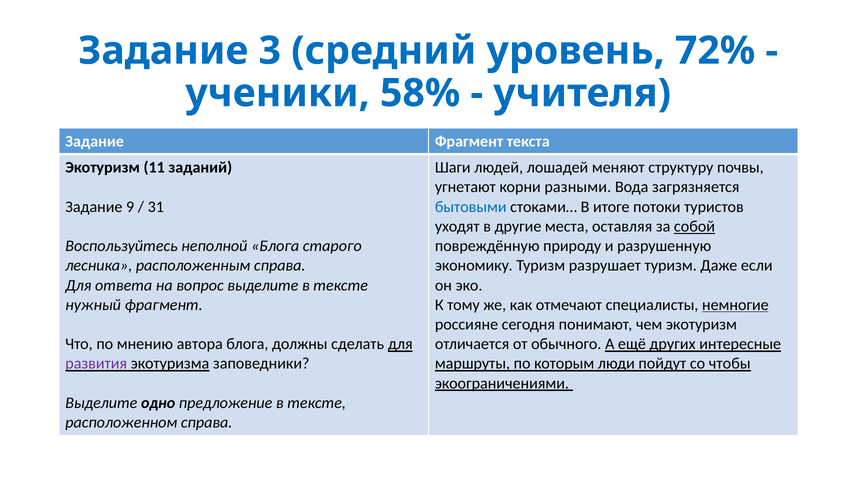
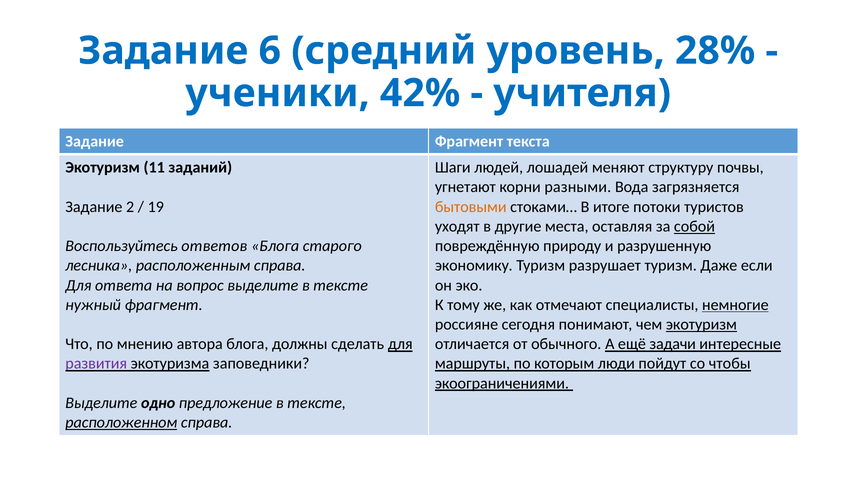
3: 3 -> 6
72%: 72% -> 28%
58%: 58% -> 42%
9: 9 -> 2
31: 31 -> 19
бытовыми colour: blue -> orange
неполной: неполной -> ответов
экотуризм at (701, 324) underline: none -> present
других: других -> задачи
расположенном underline: none -> present
